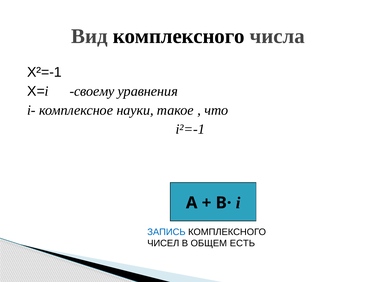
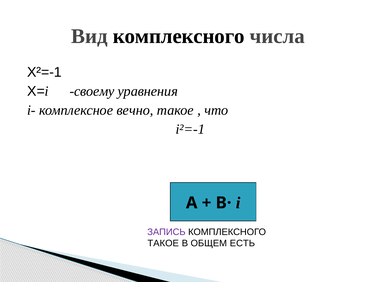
науки: науки -> вечно
ЗАПИСЬ colour: blue -> purple
ЧИСЕЛ at (163, 243): ЧИСЕЛ -> ТАКОЕ
